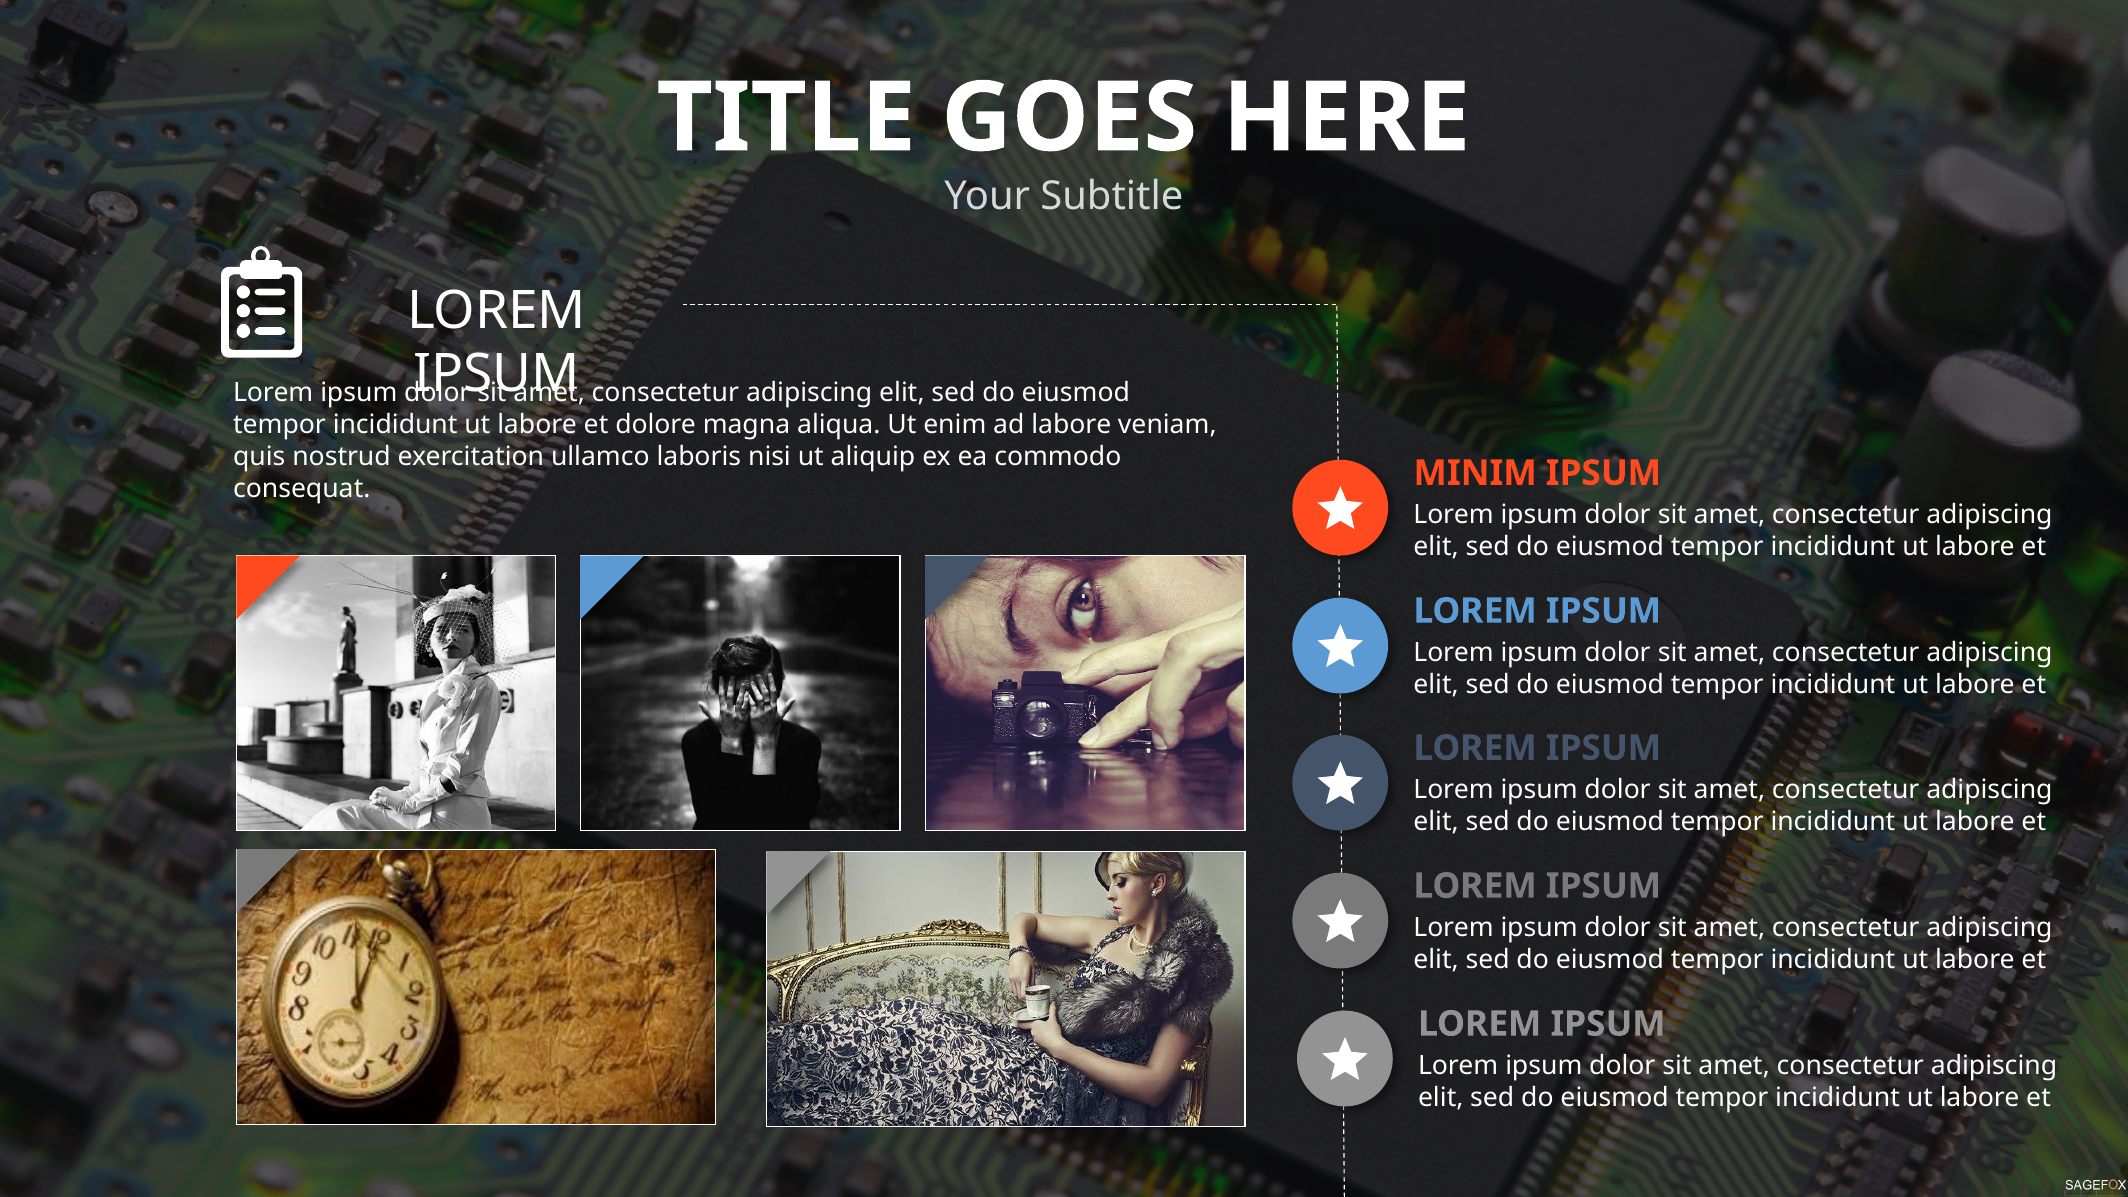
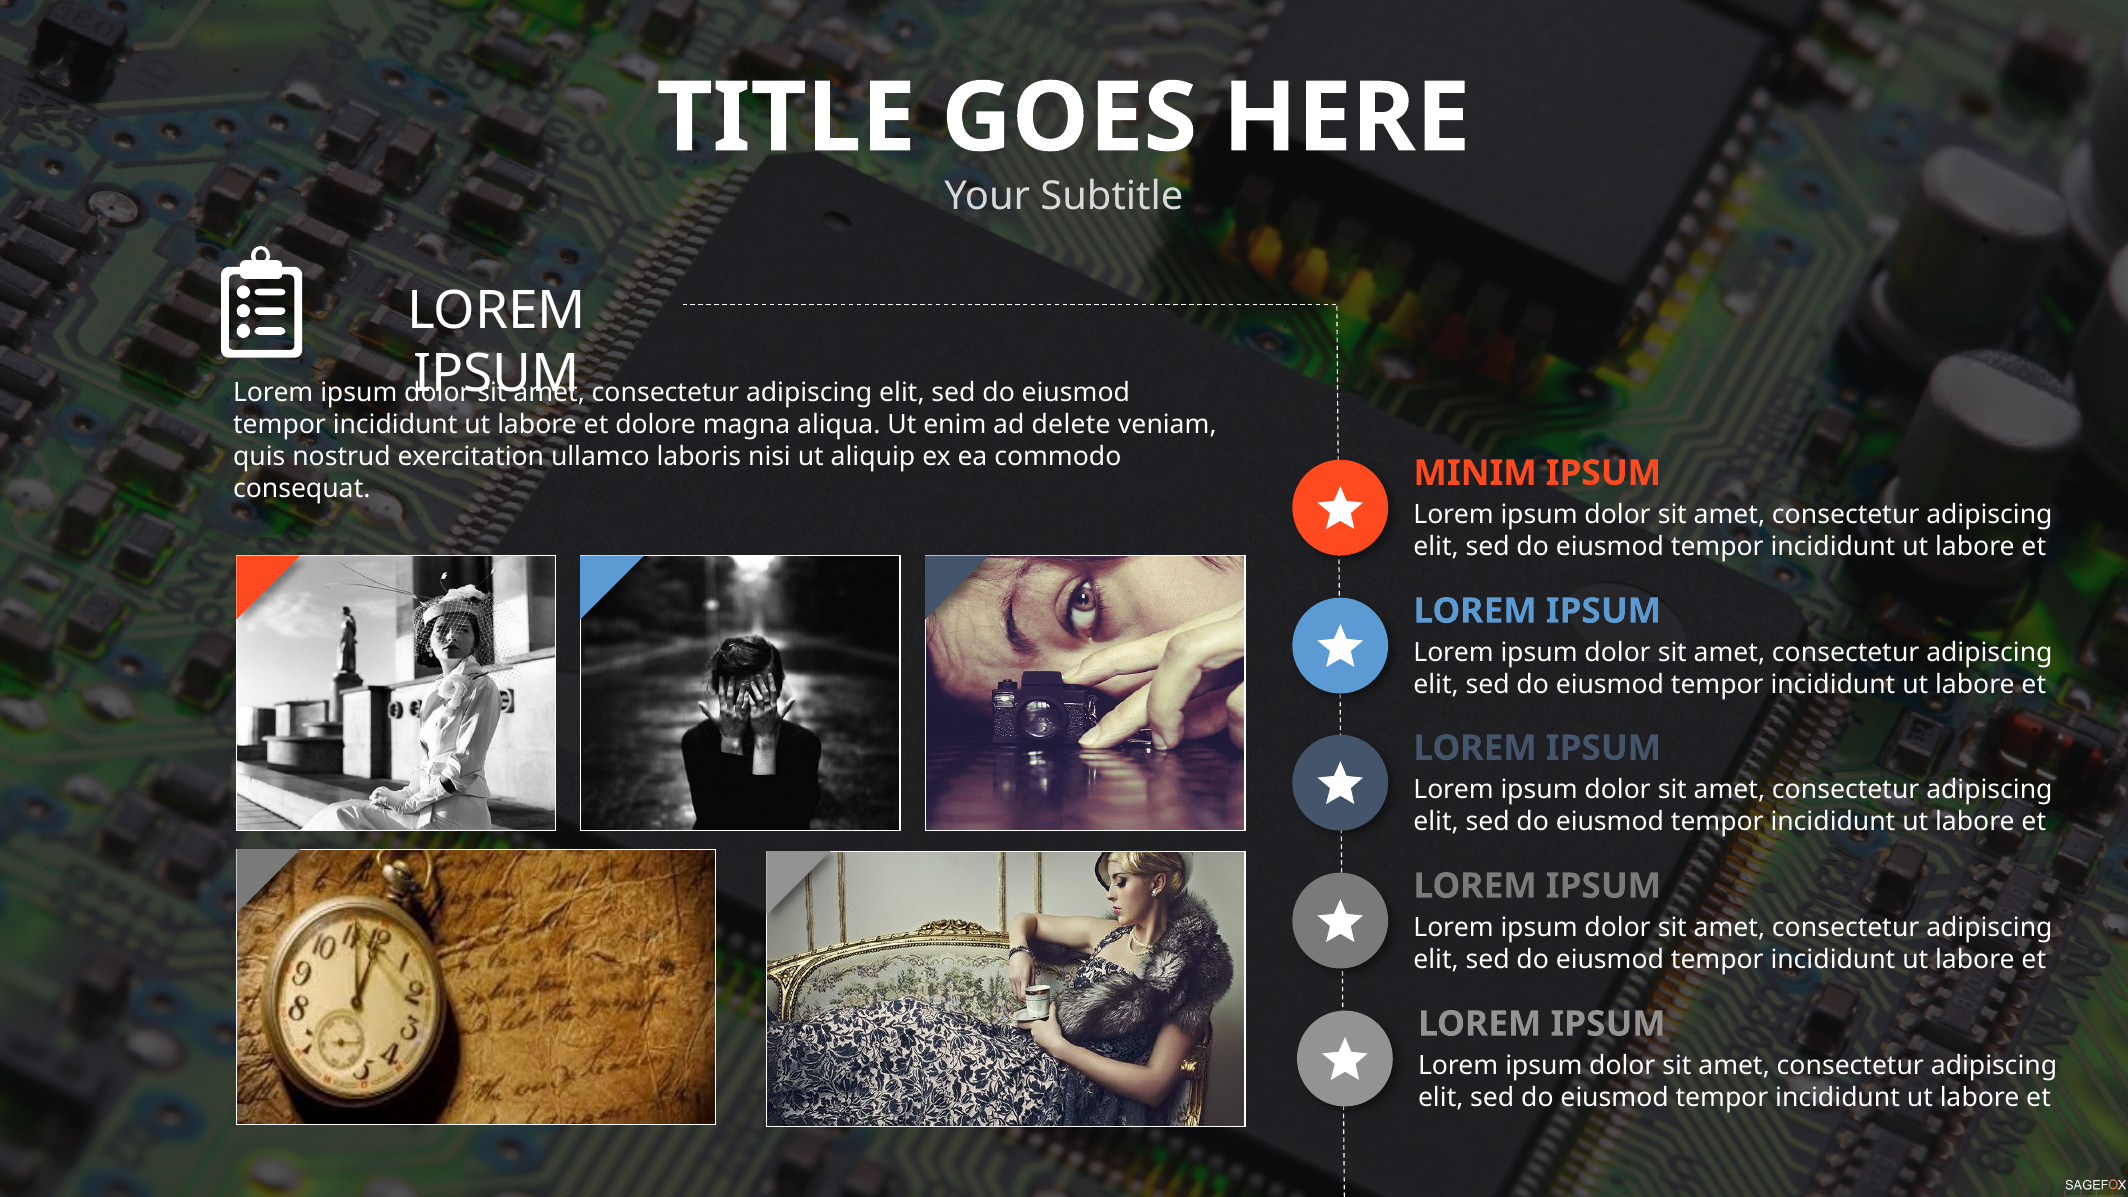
ad labore: labore -> delete
